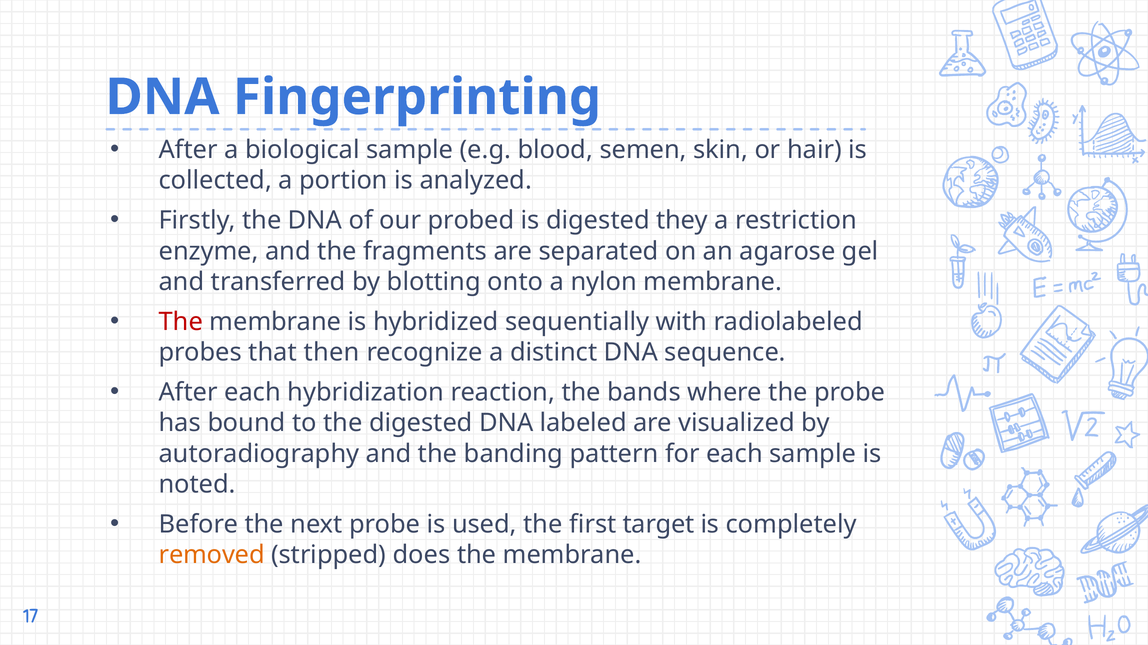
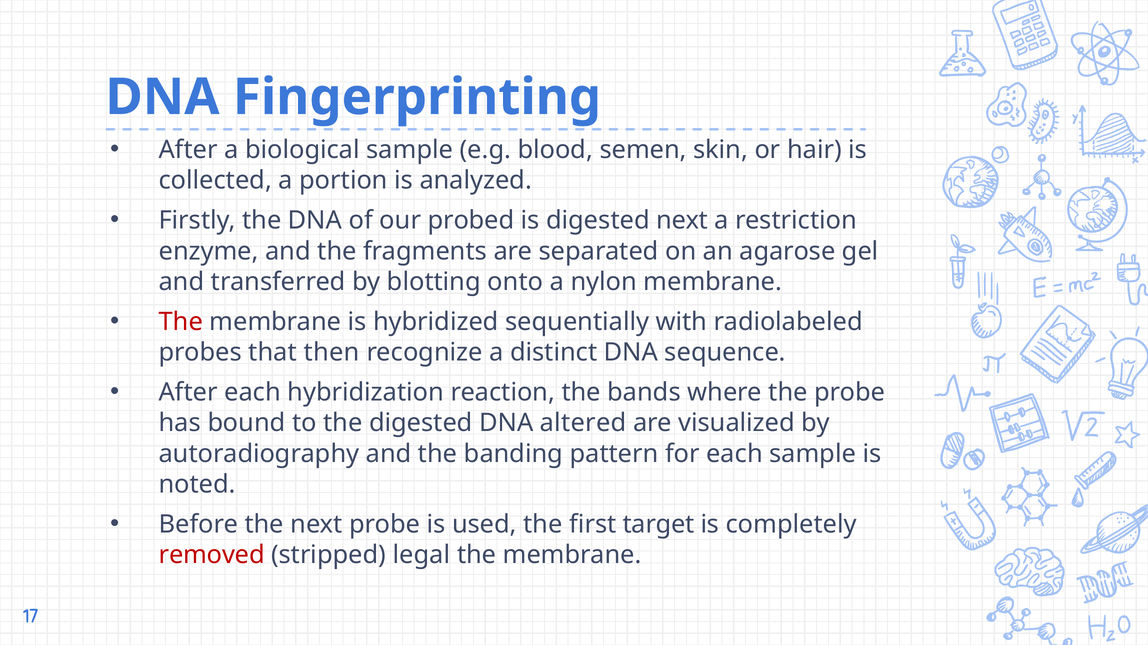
digested they: they -> next
labeled: labeled -> altered
removed colour: orange -> red
does: does -> legal
